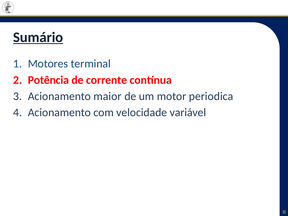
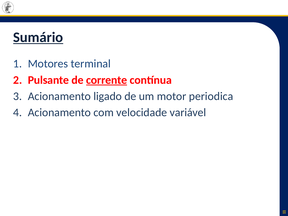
Potência: Potência -> Pulsante
corrente underline: none -> present
maior: maior -> ligado
